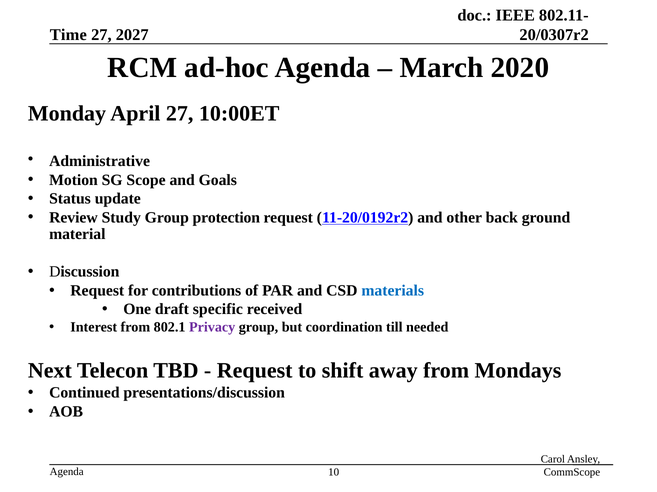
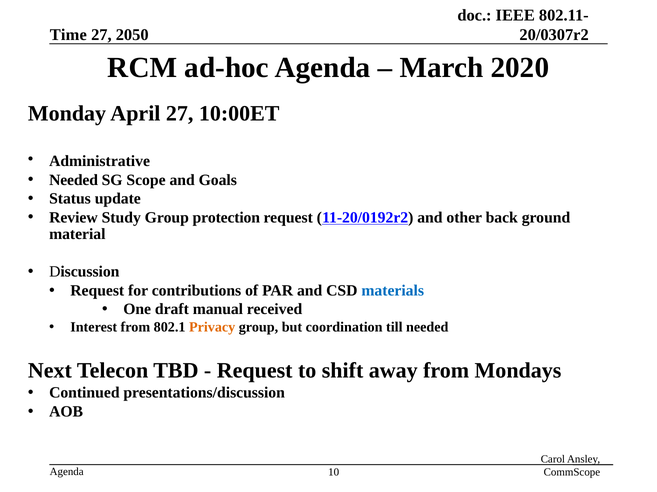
2027: 2027 -> 2050
Motion at (73, 180): Motion -> Needed
specific: specific -> manual
Privacy colour: purple -> orange
